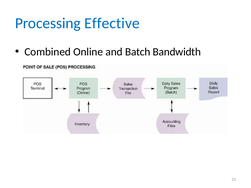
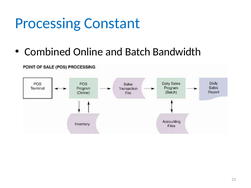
Effective: Effective -> Constant
